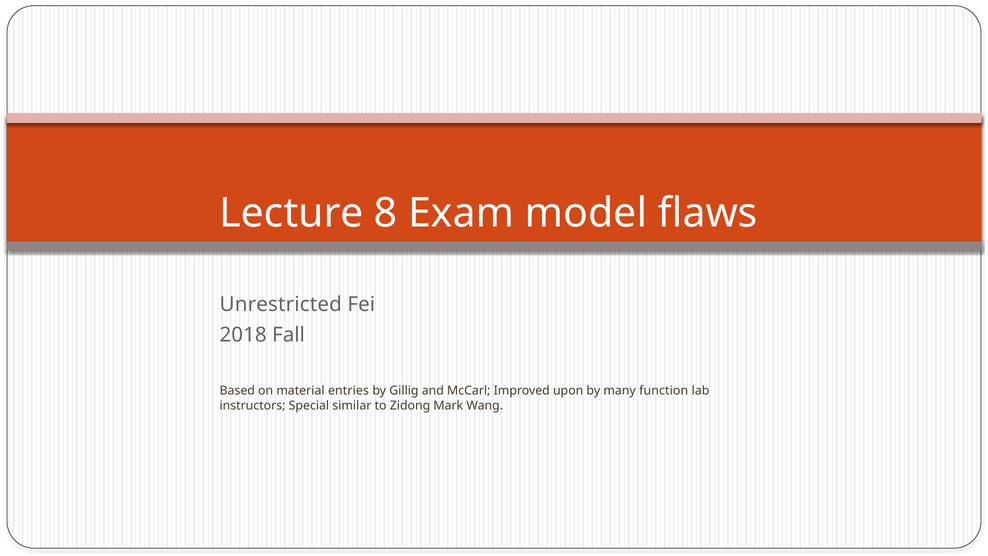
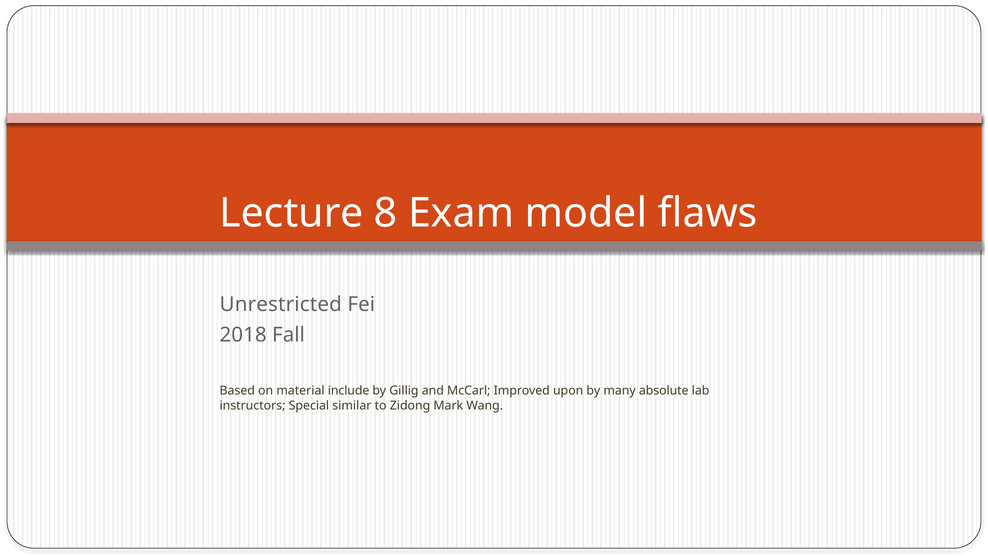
entries: entries -> include
function: function -> absolute
